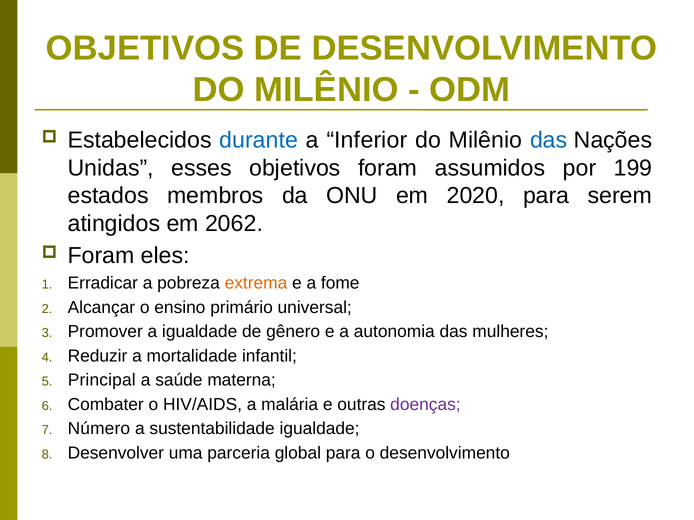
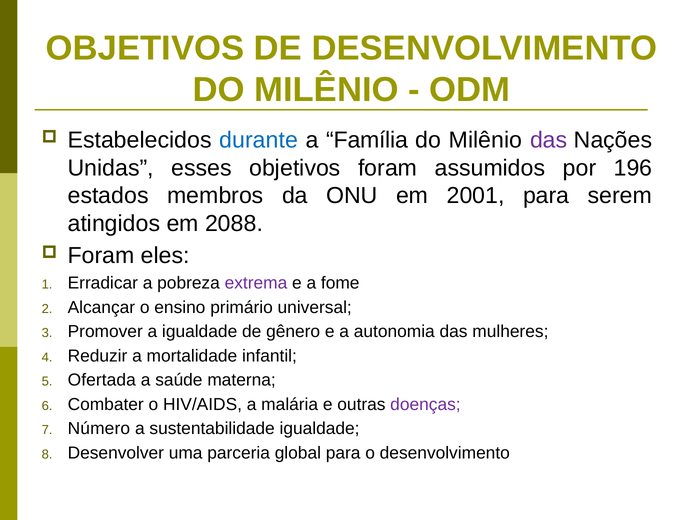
Inferior: Inferior -> Família
das at (549, 140) colour: blue -> purple
199: 199 -> 196
2020: 2020 -> 2001
2062: 2062 -> 2088
extrema colour: orange -> purple
Principal: Principal -> Ofertada
